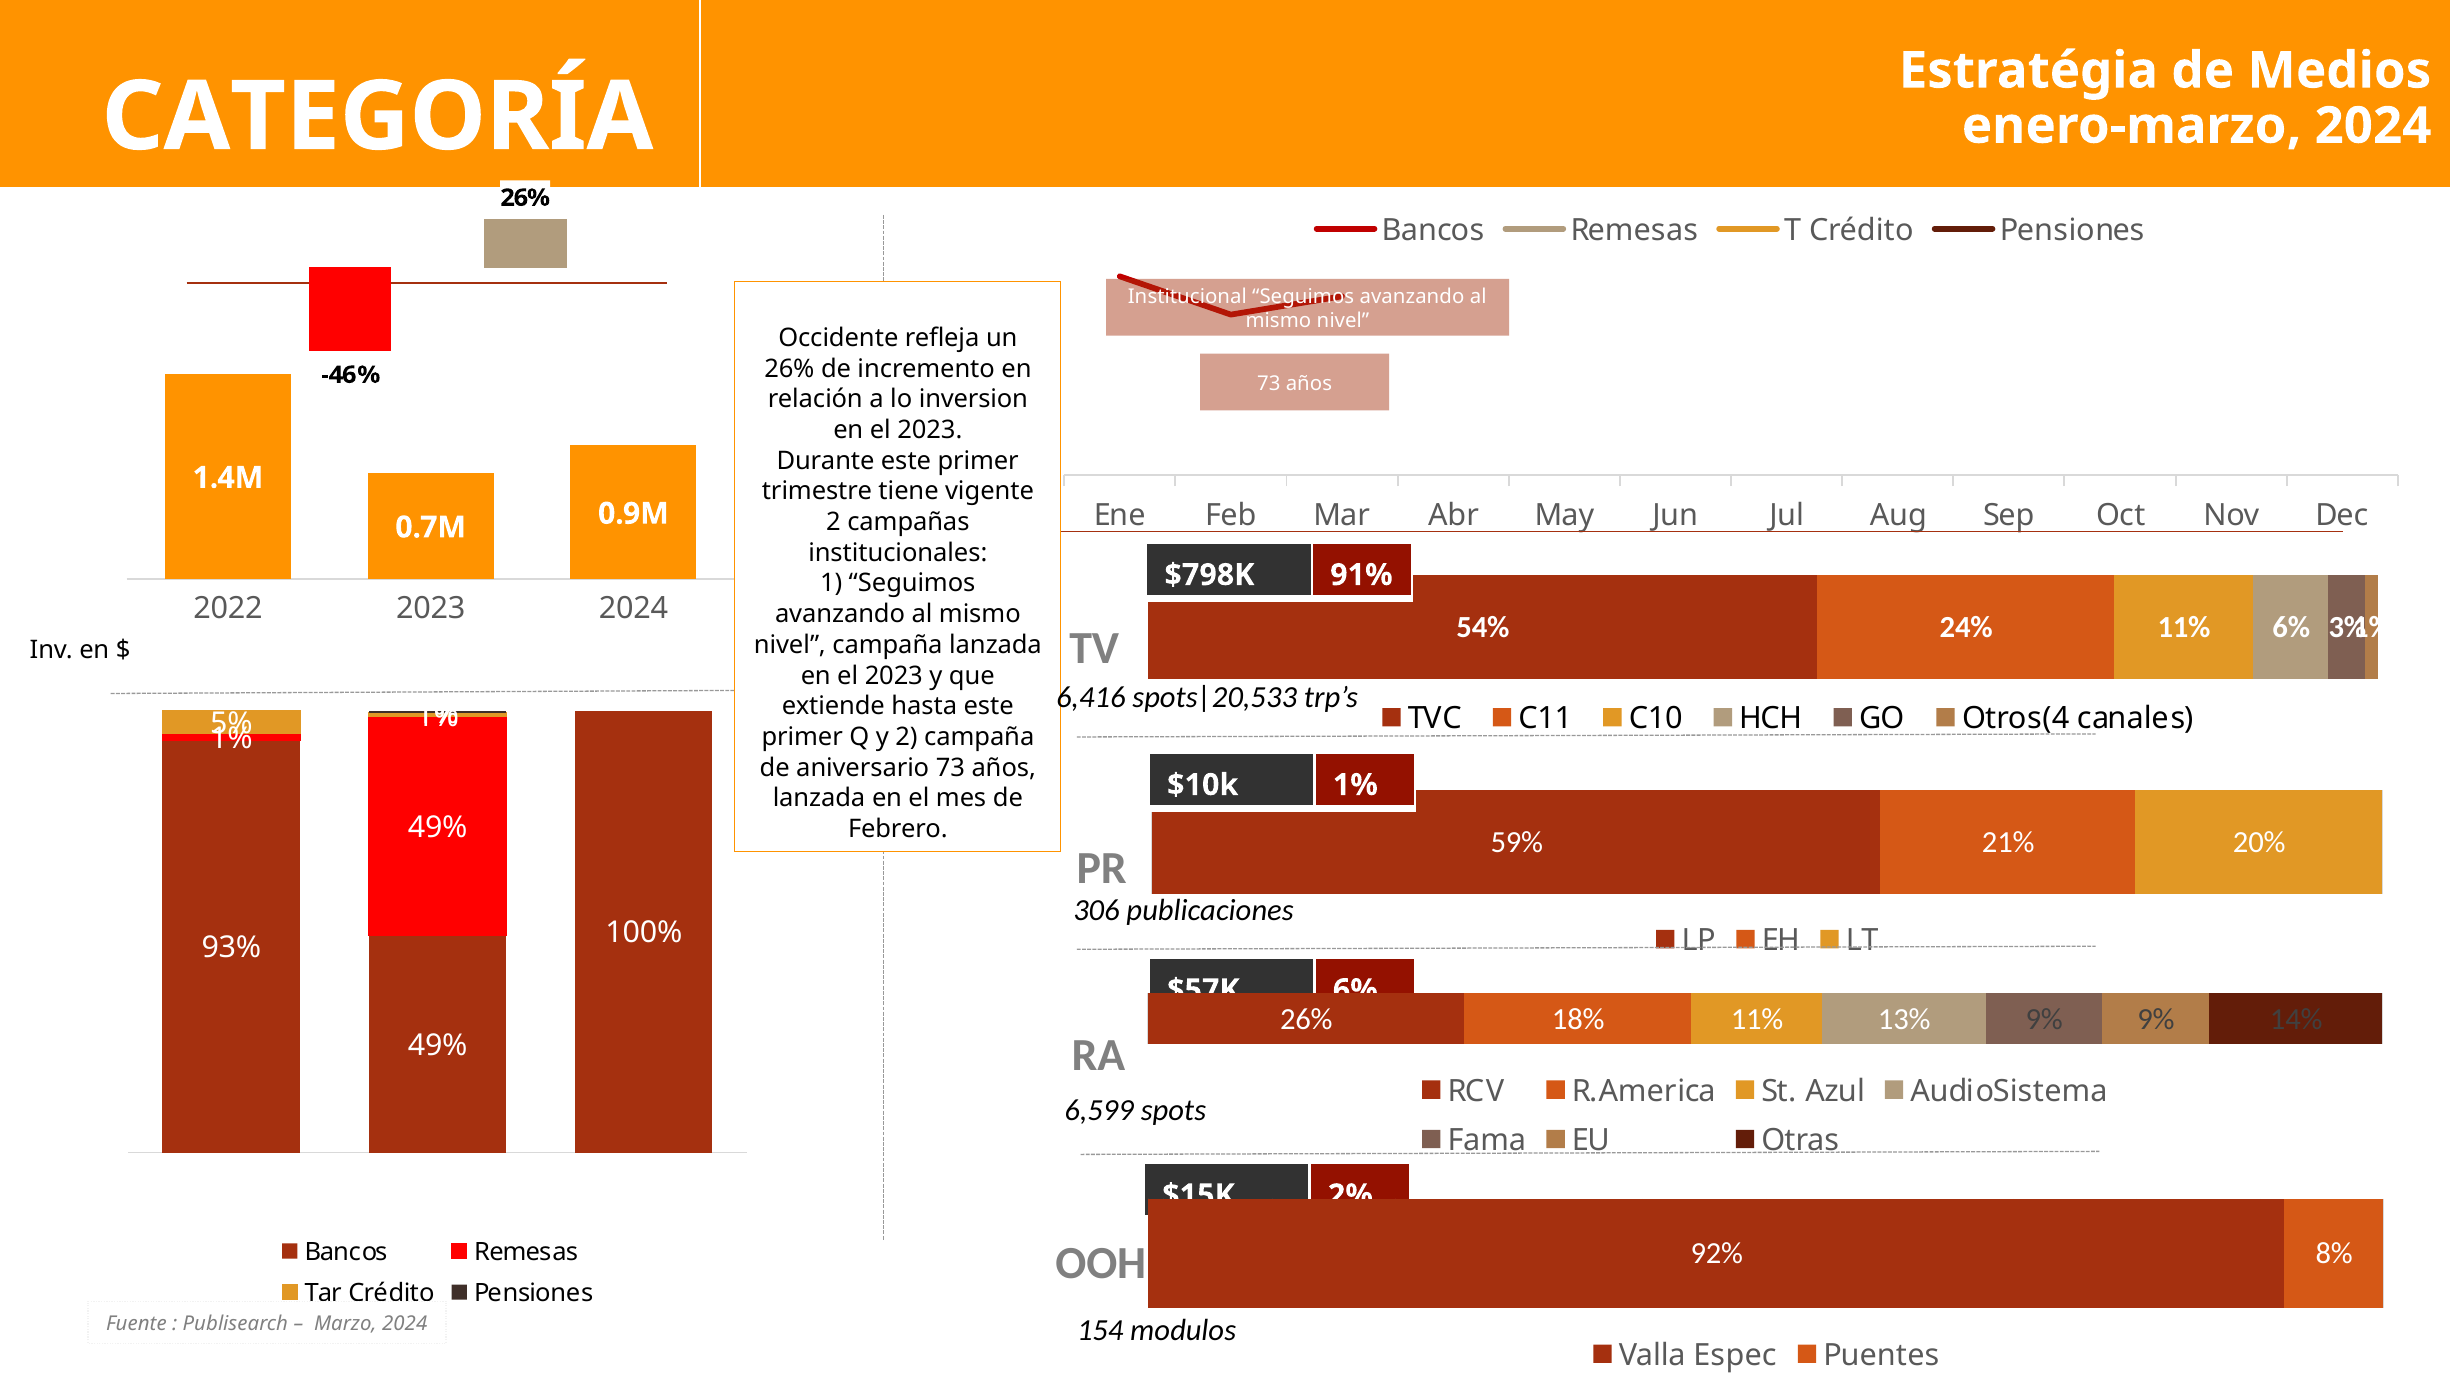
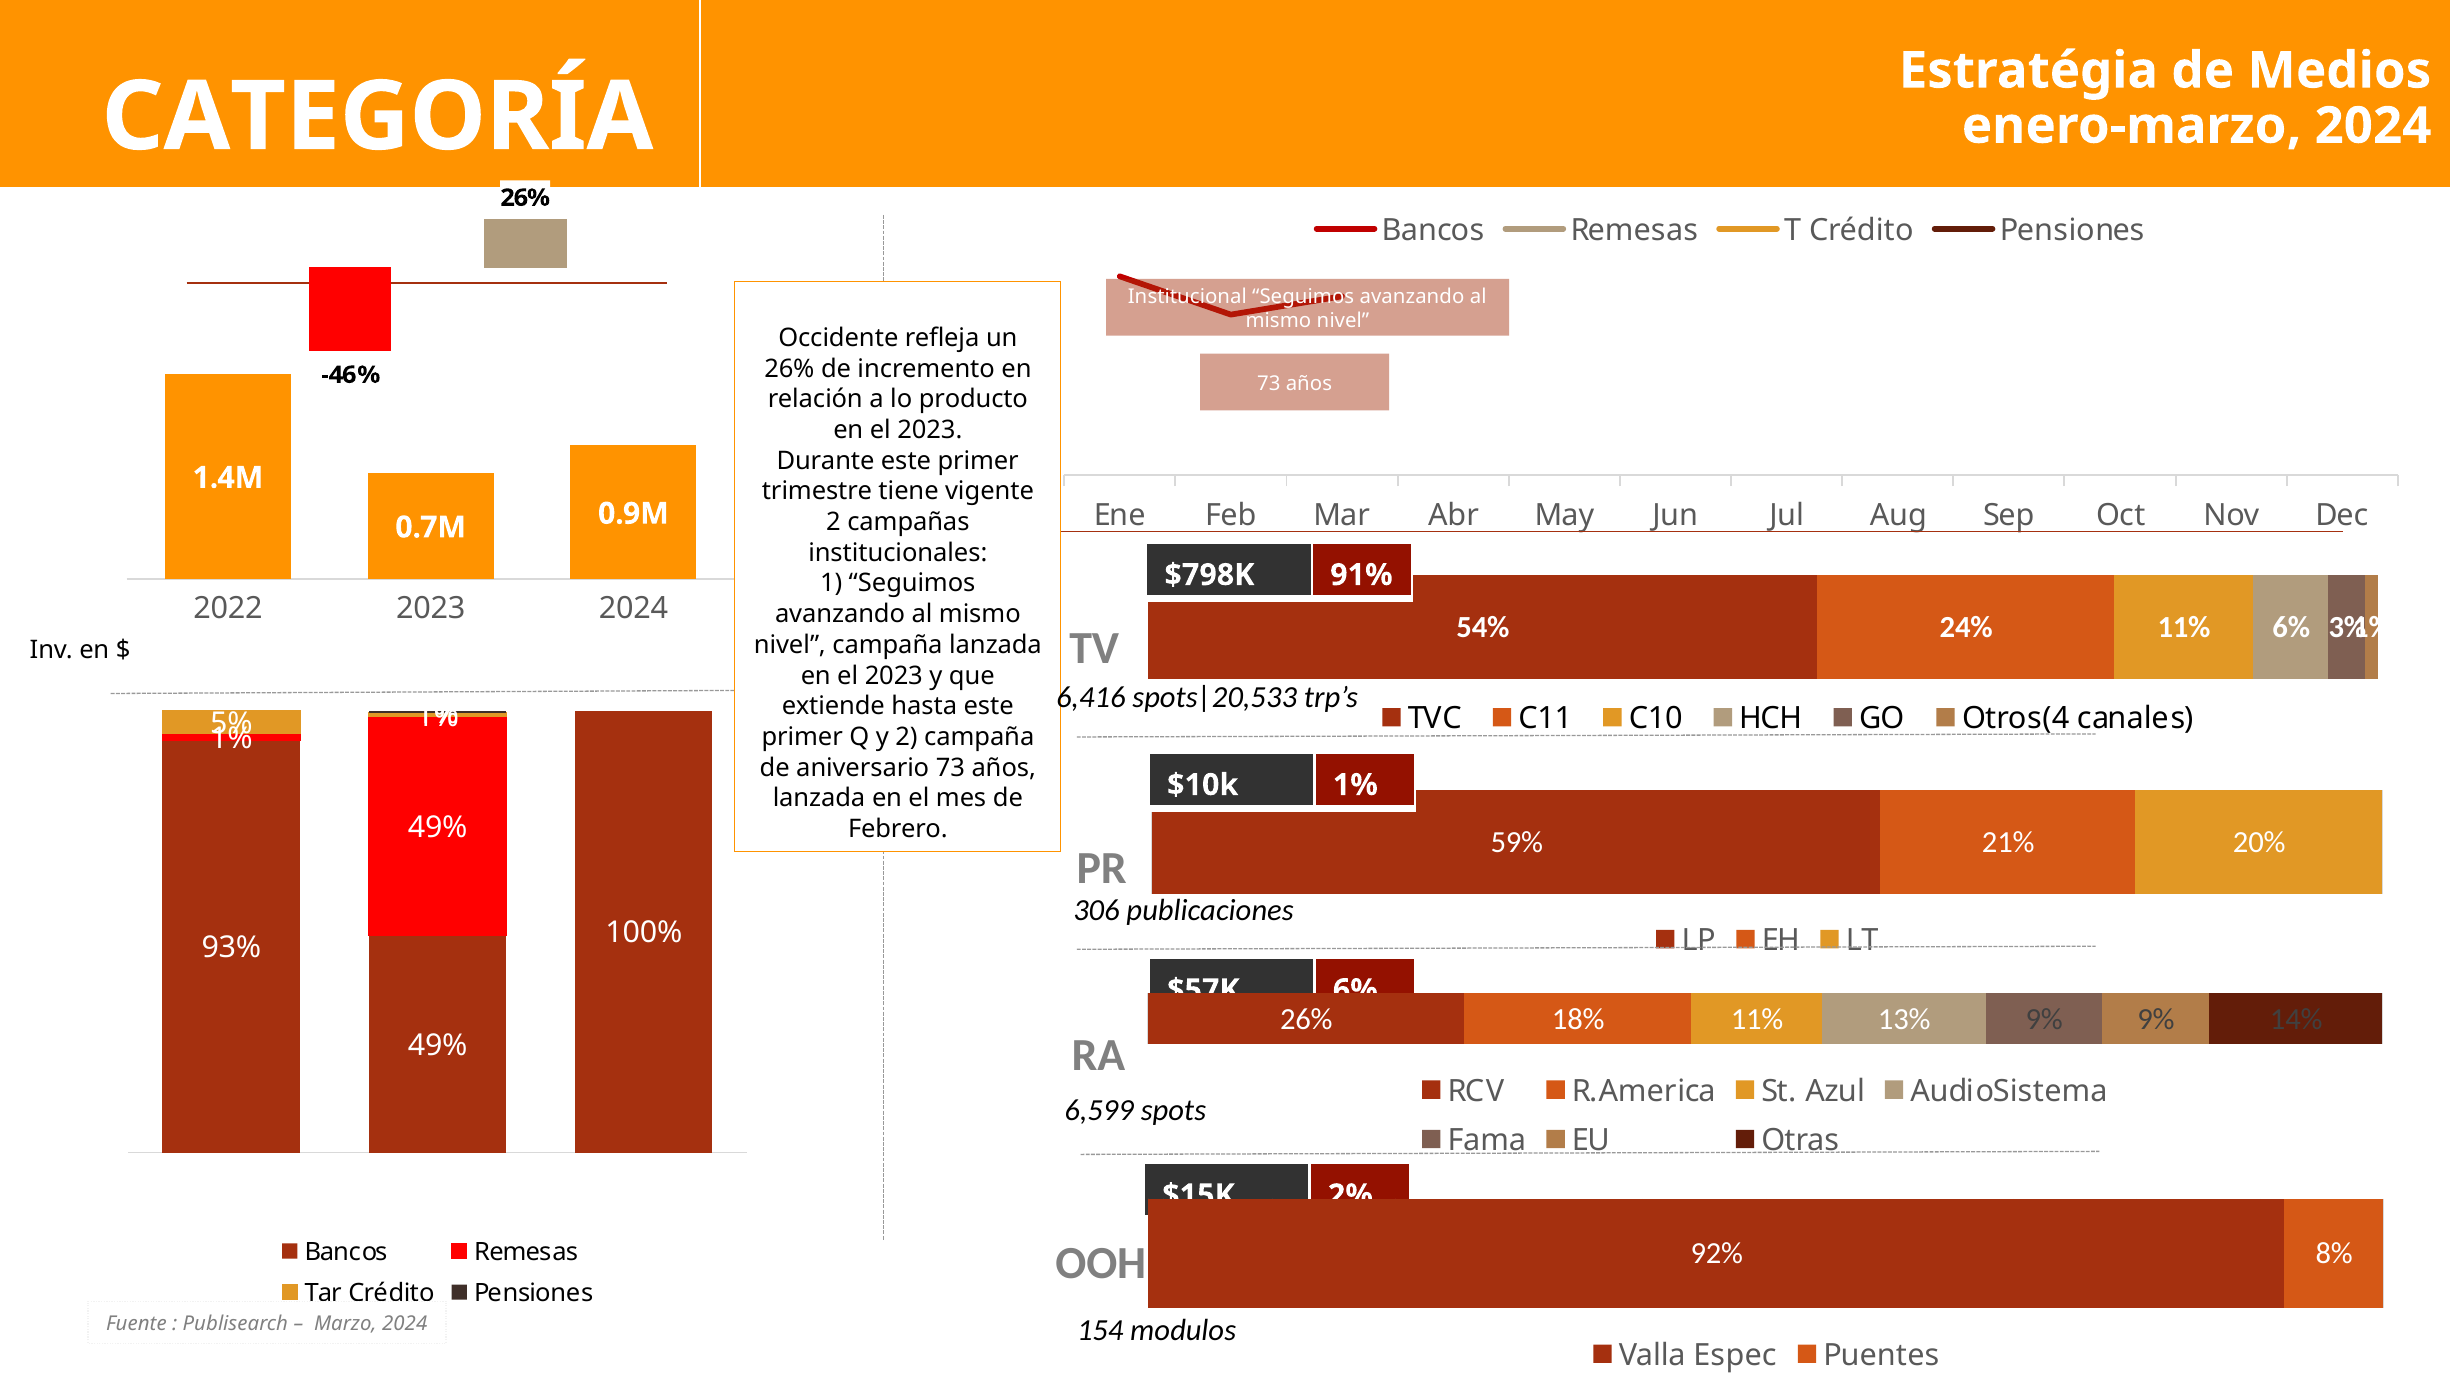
inversion: inversion -> producto
